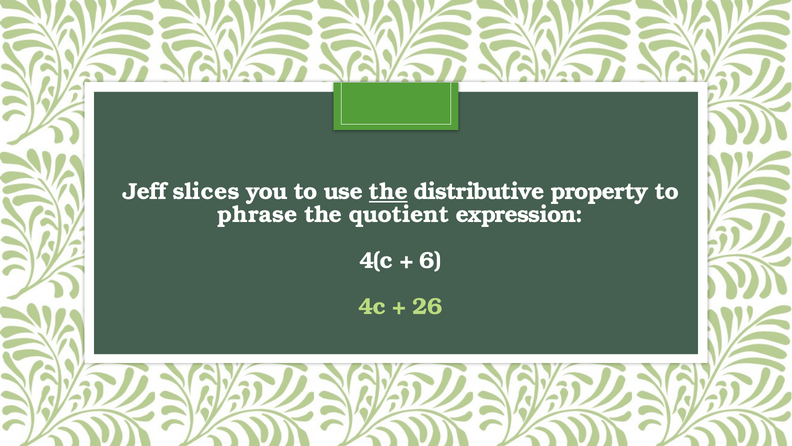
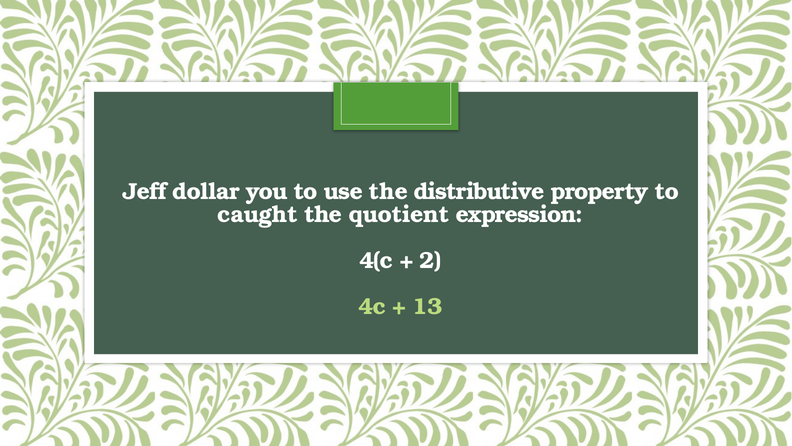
slices: slices -> dollar
the at (388, 191) underline: present -> none
phrase: phrase -> caught
6: 6 -> 2
26: 26 -> 13
